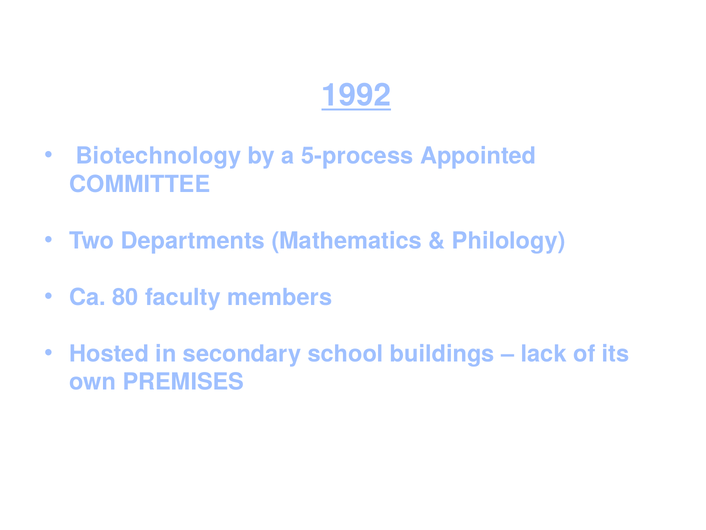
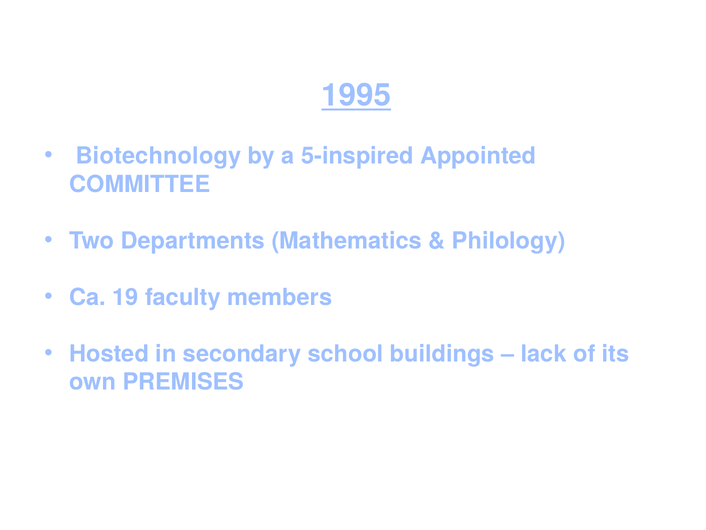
1992: 1992 -> 1995
5-process: 5-process -> 5-inspired
80: 80 -> 19
